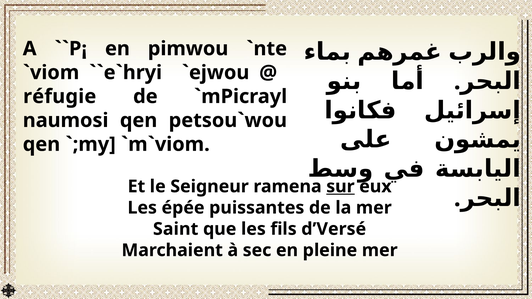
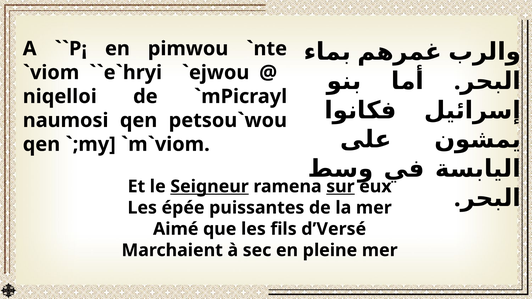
réfugie: réfugie -> niqelloi
Seigneur underline: none -> present
Saint: Saint -> Aimé
